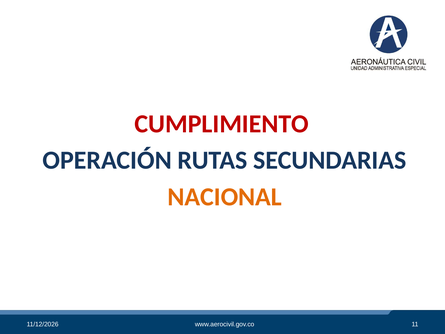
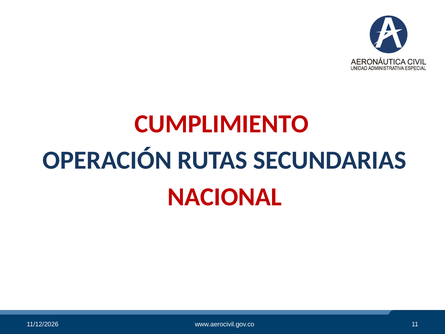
NACIONAL colour: orange -> red
